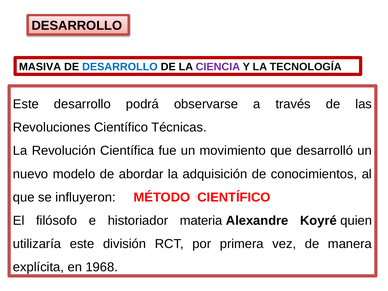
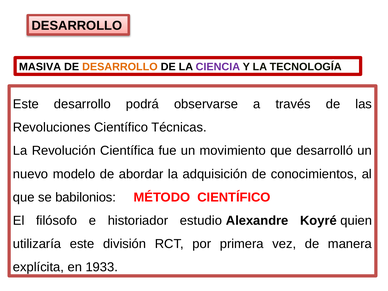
DESARROLLO at (120, 67) colour: blue -> orange
influyeron: influyeron -> babilonios
materia: materia -> estudio
1968: 1968 -> 1933
